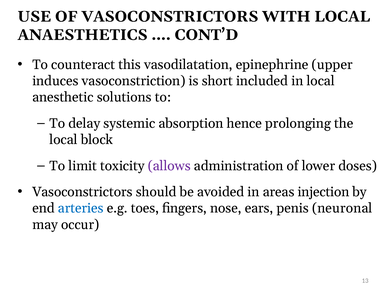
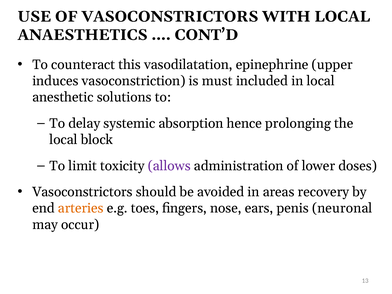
short: short -> must
injection: injection -> recovery
arteries colour: blue -> orange
